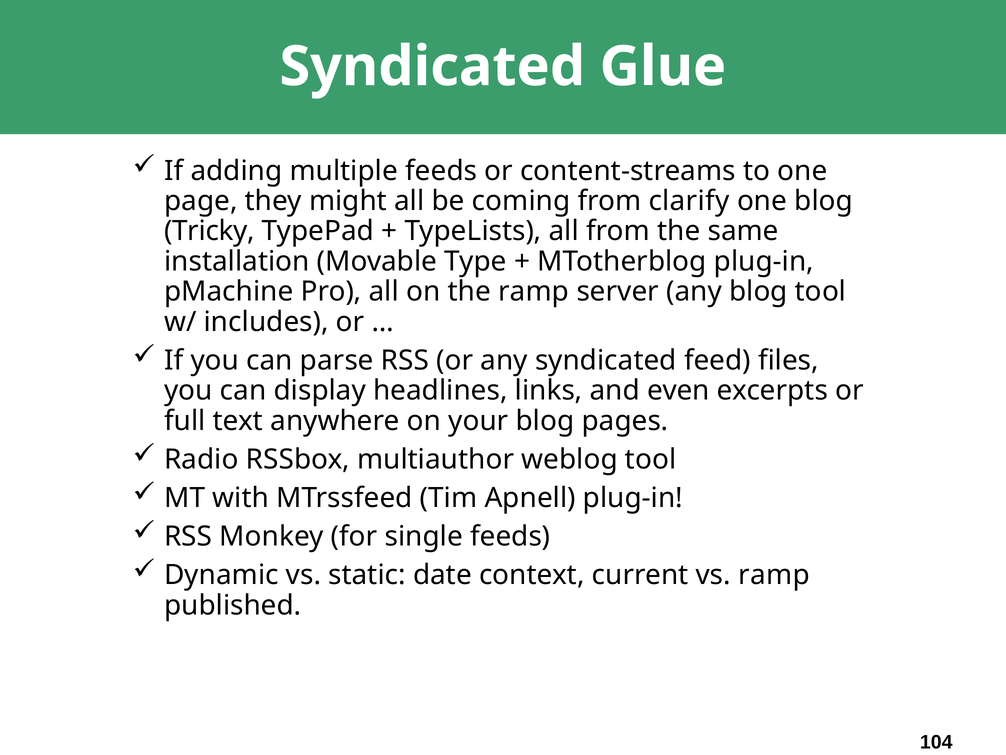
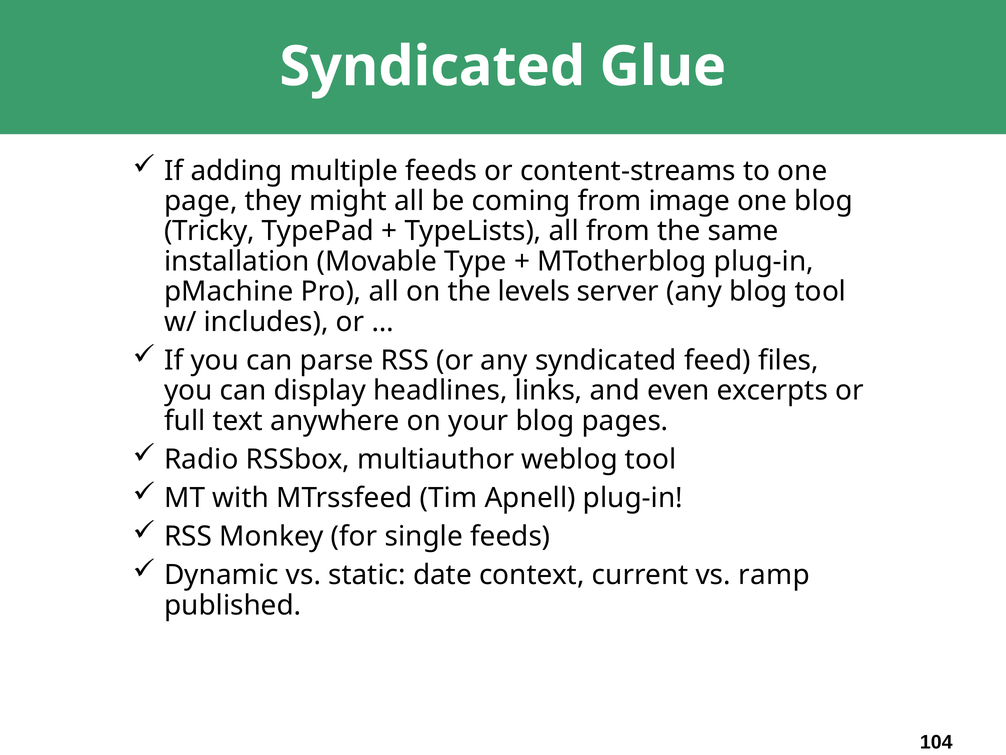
clarify: clarify -> image
the ramp: ramp -> levels
